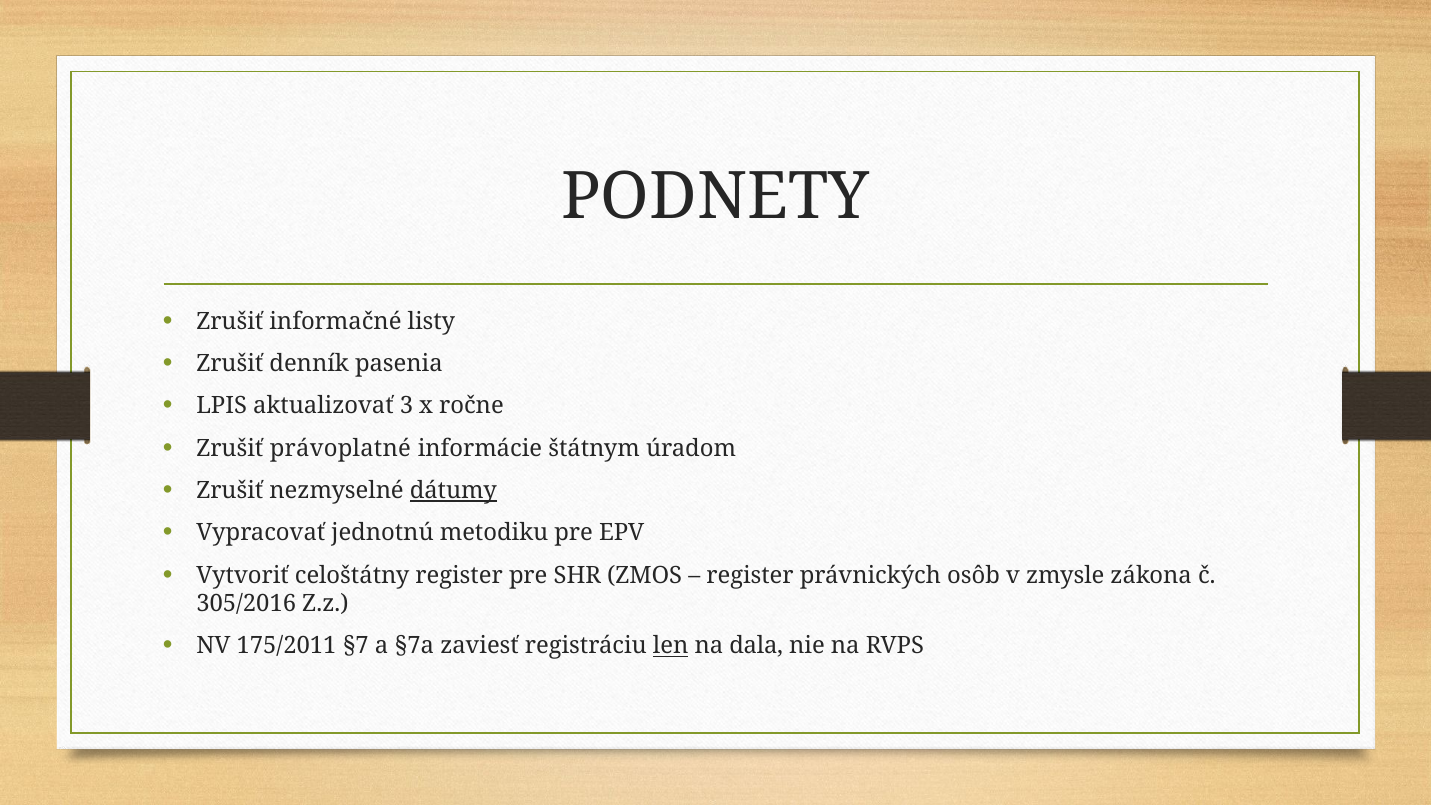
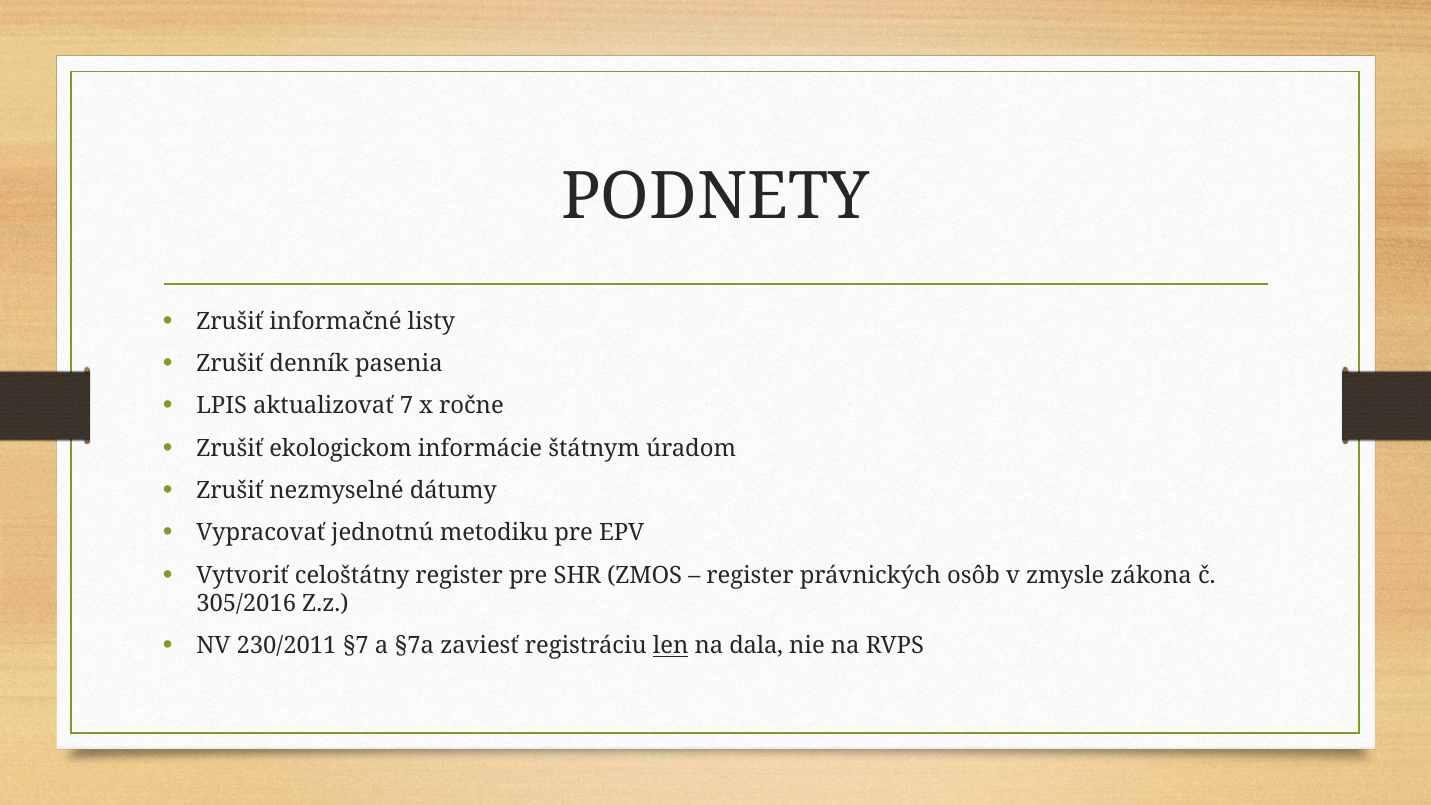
3: 3 -> 7
právoplatné: právoplatné -> ekologickom
dátumy underline: present -> none
175/2011: 175/2011 -> 230/2011
